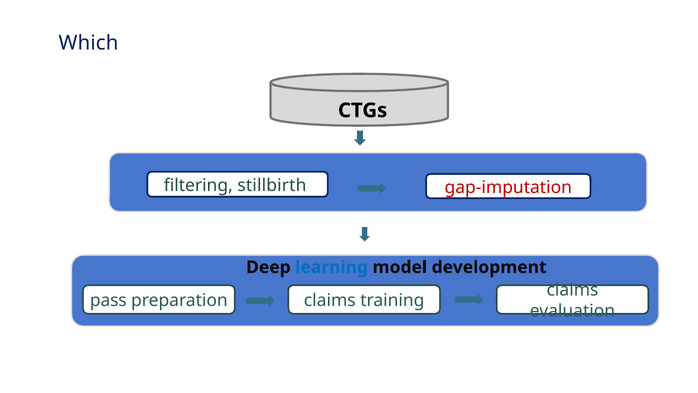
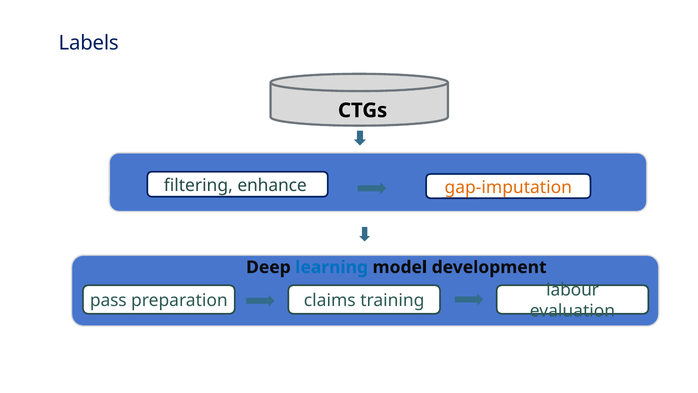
Which: Which -> Labels
stillbirth: stillbirth -> enhance
gap-imputation colour: red -> orange
claims at (573, 290): claims -> labour
